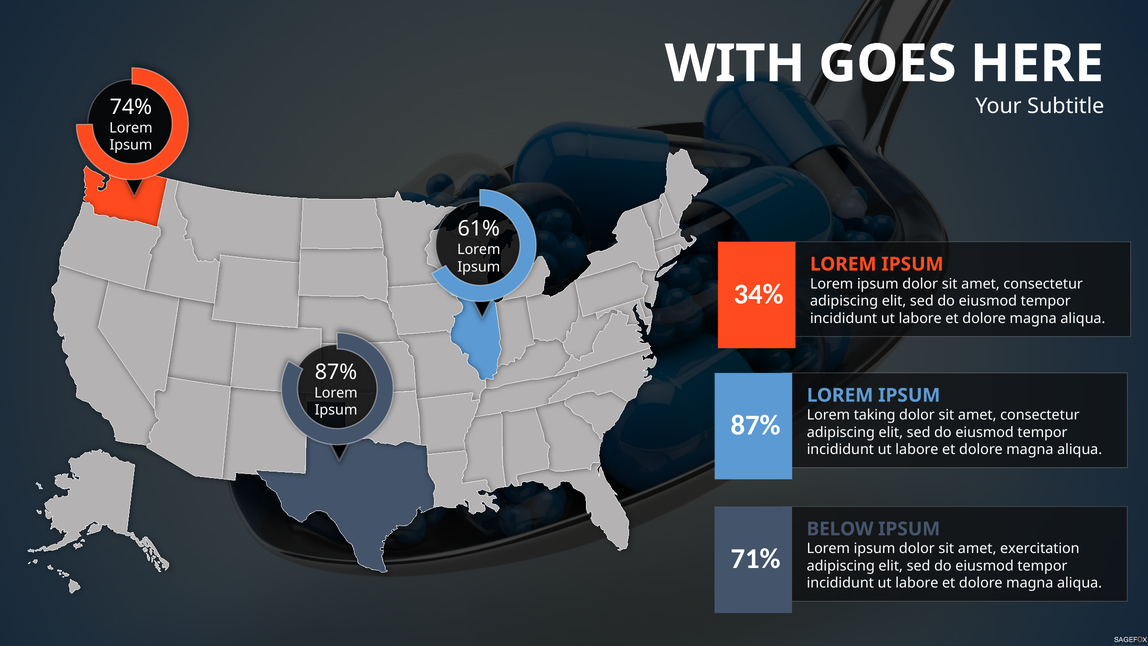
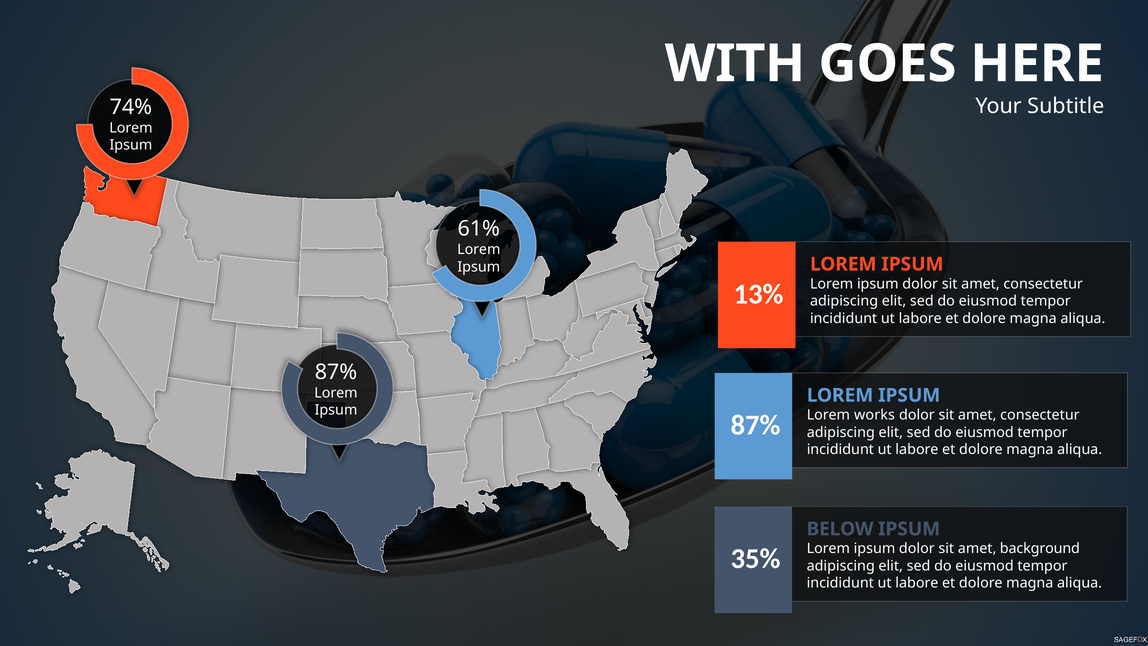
34%: 34% -> 13%
taking: taking -> works
exercitation: exercitation -> background
71%: 71% -> 35%
